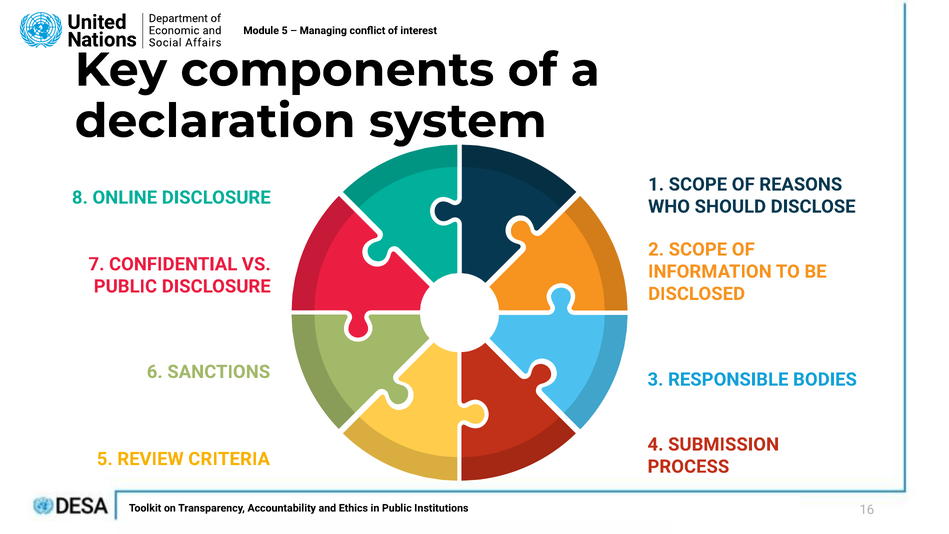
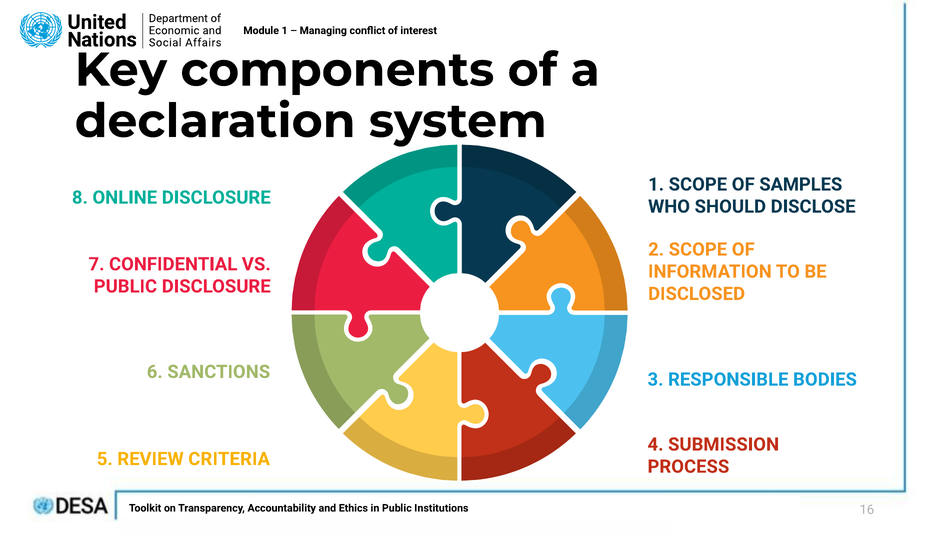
Module 5: 5 -> 1
REASONS: REASONS -> SAMPLES
